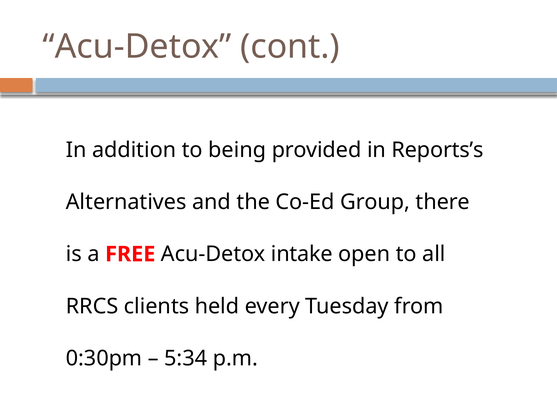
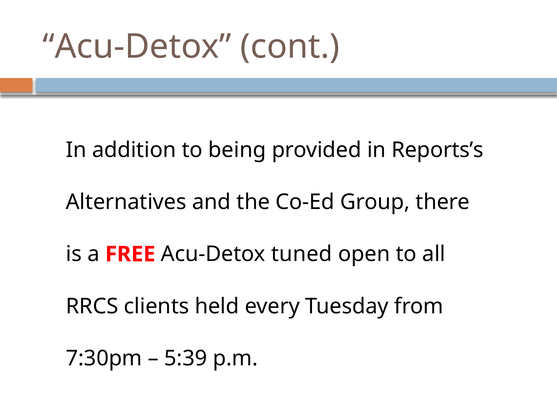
intake: intake -> tuned
0:30pm: 0:30pm -> 7:30pm
5:34: 5:34 -> 5:39
